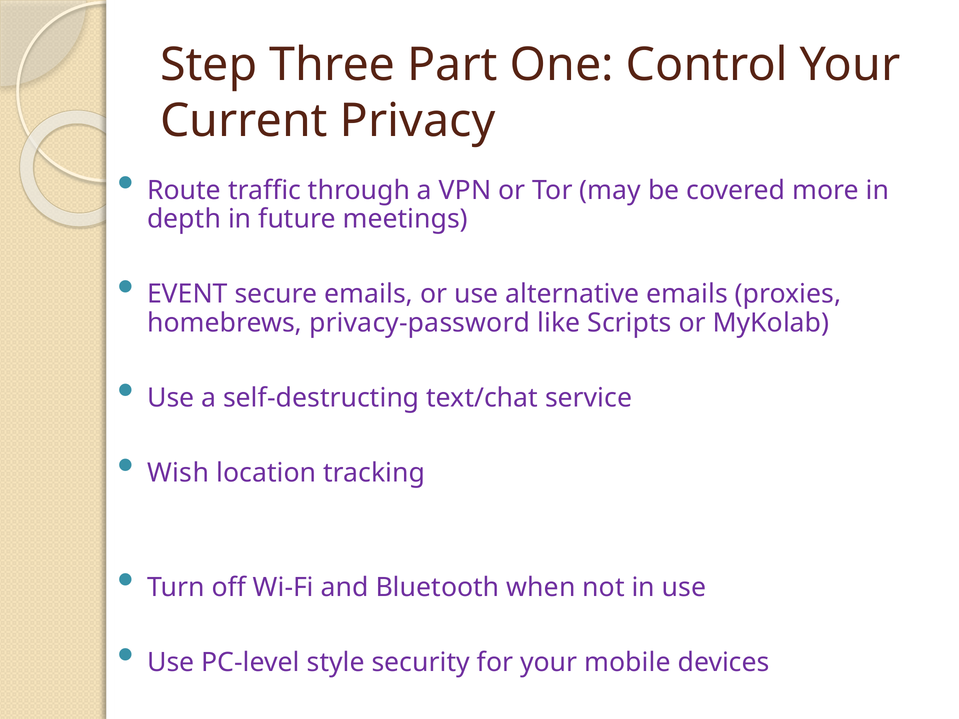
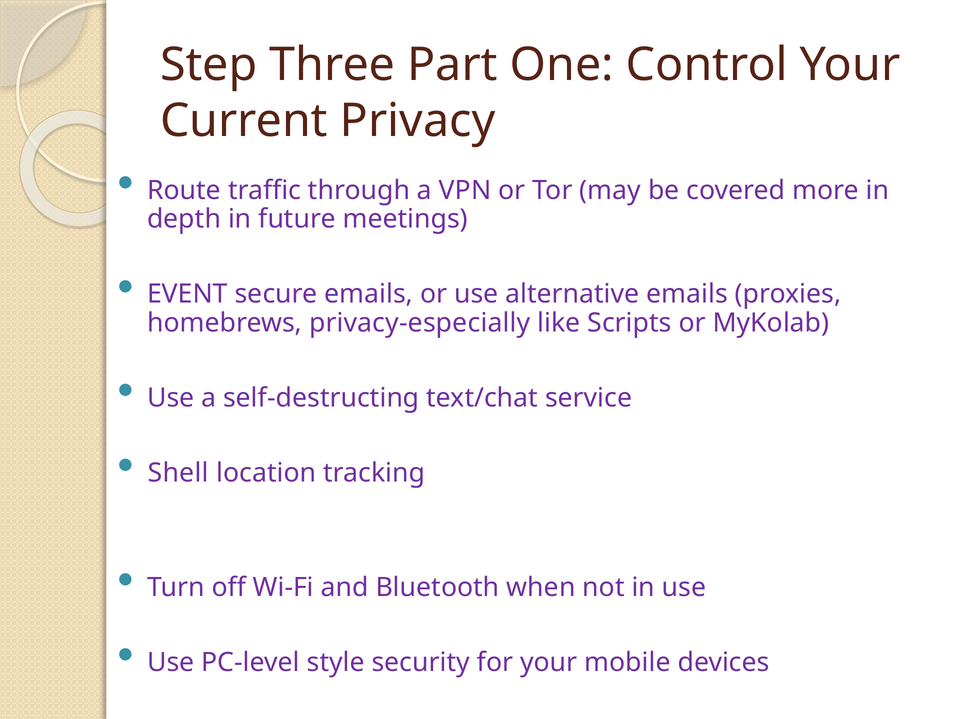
privacy-password: privacy-password -> privacy-especially
Wish: Wish -> Shell
